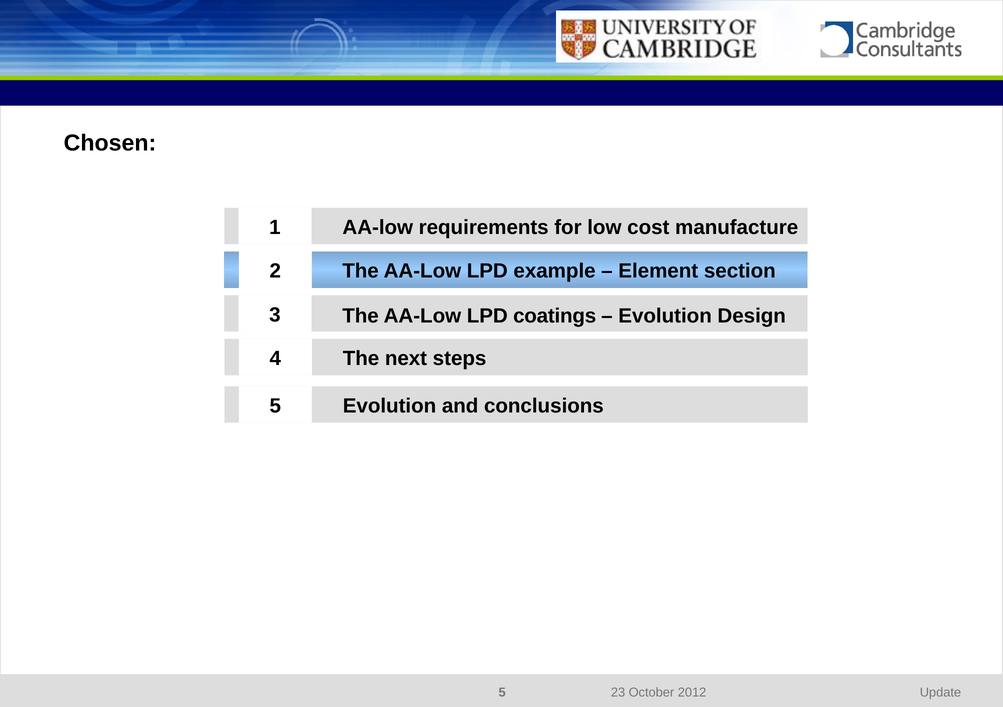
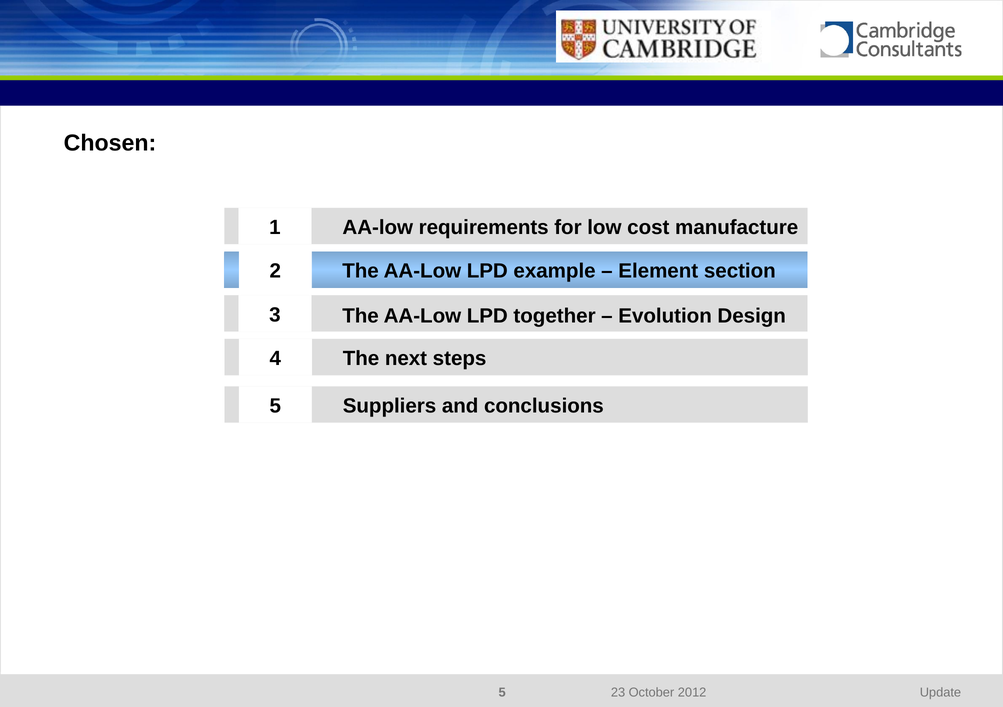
coatings: coatings -> together
Evolution at (390, 406): Evolution -> Suppliers
